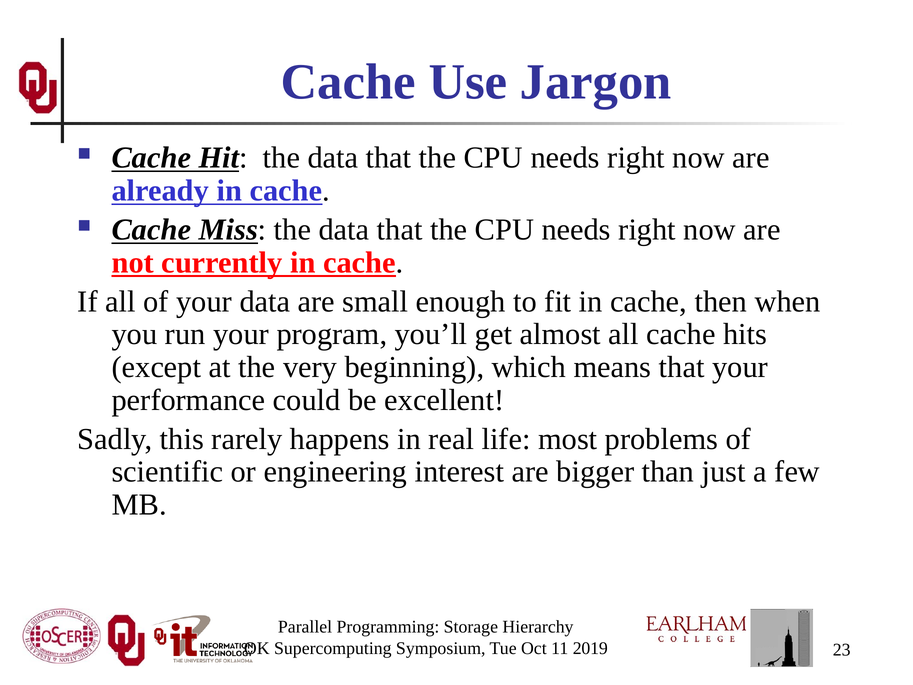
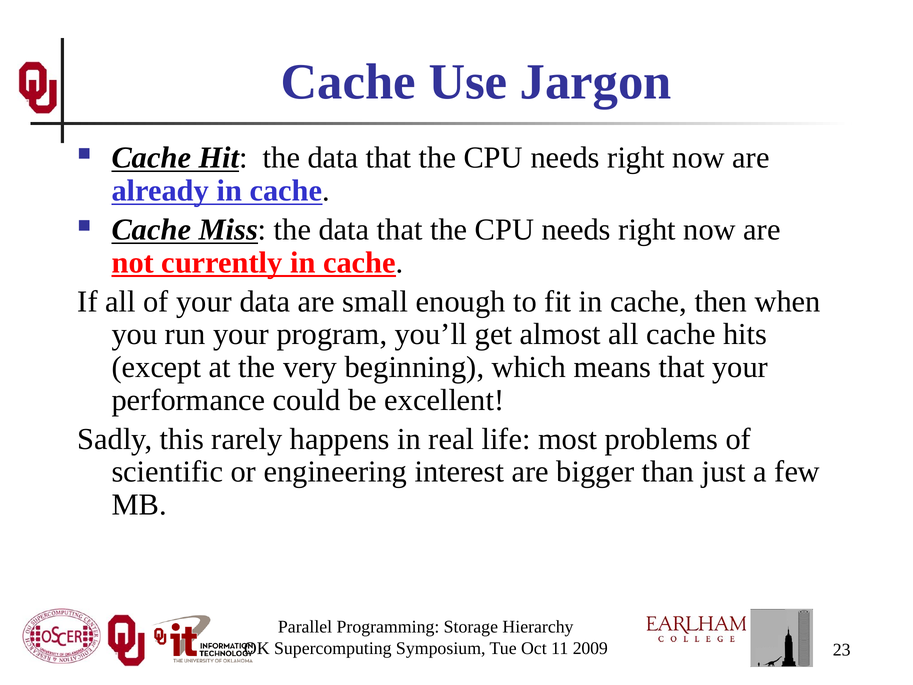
2019: 2019 -> 2009
